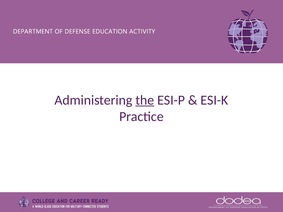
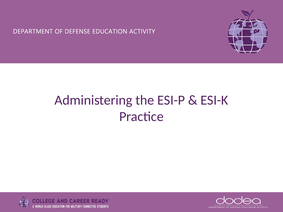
the underline: present -> none
